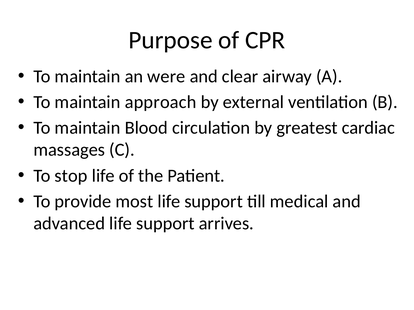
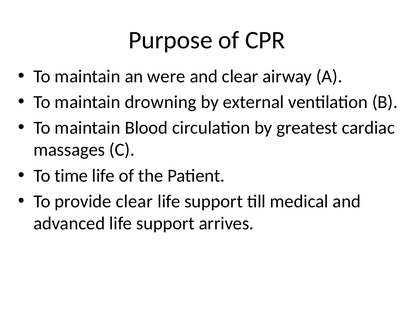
approach: approach -> drowning
stop: stop -> time
provide most: most -> clear
